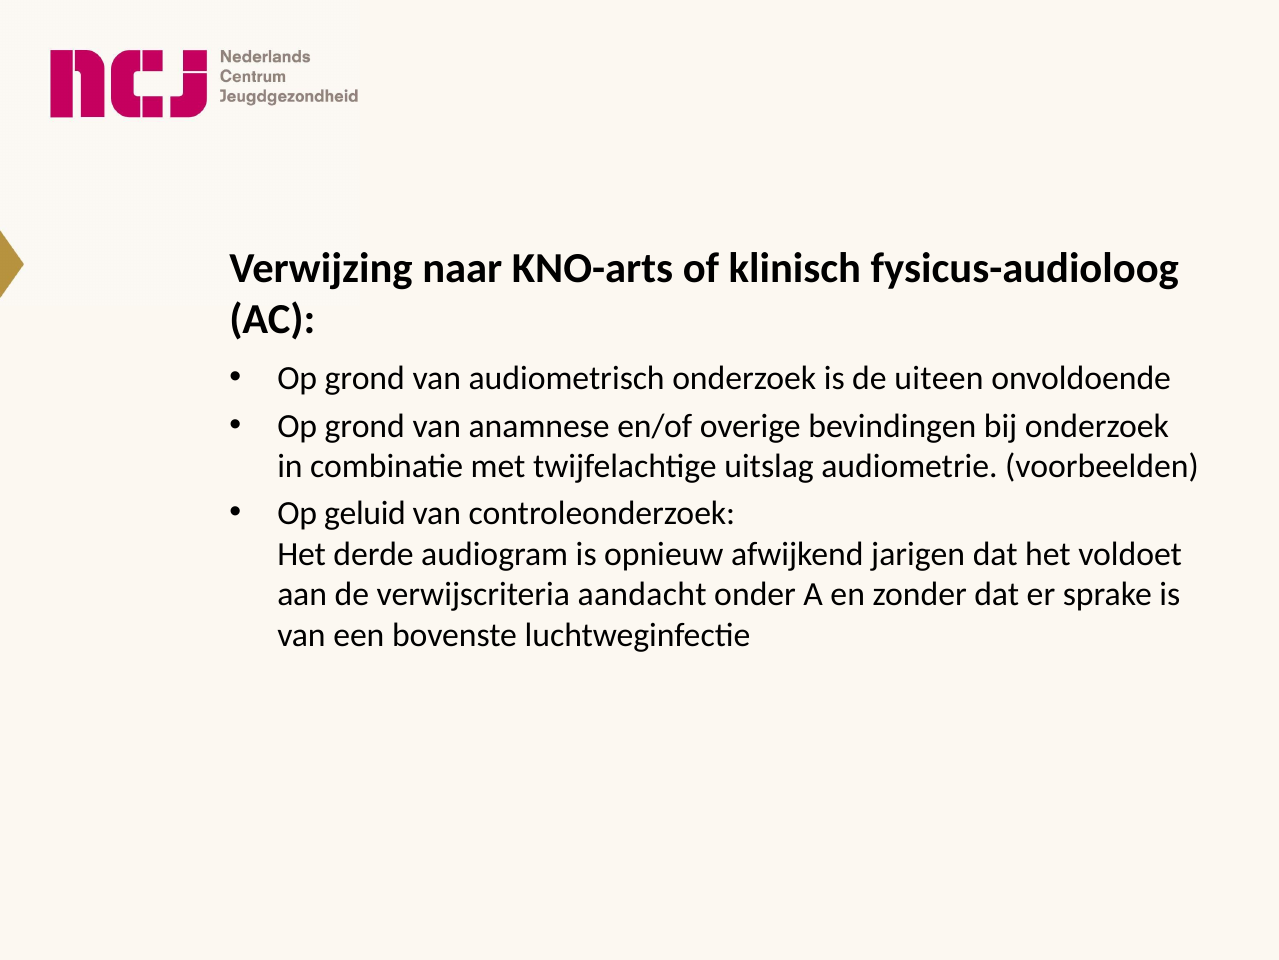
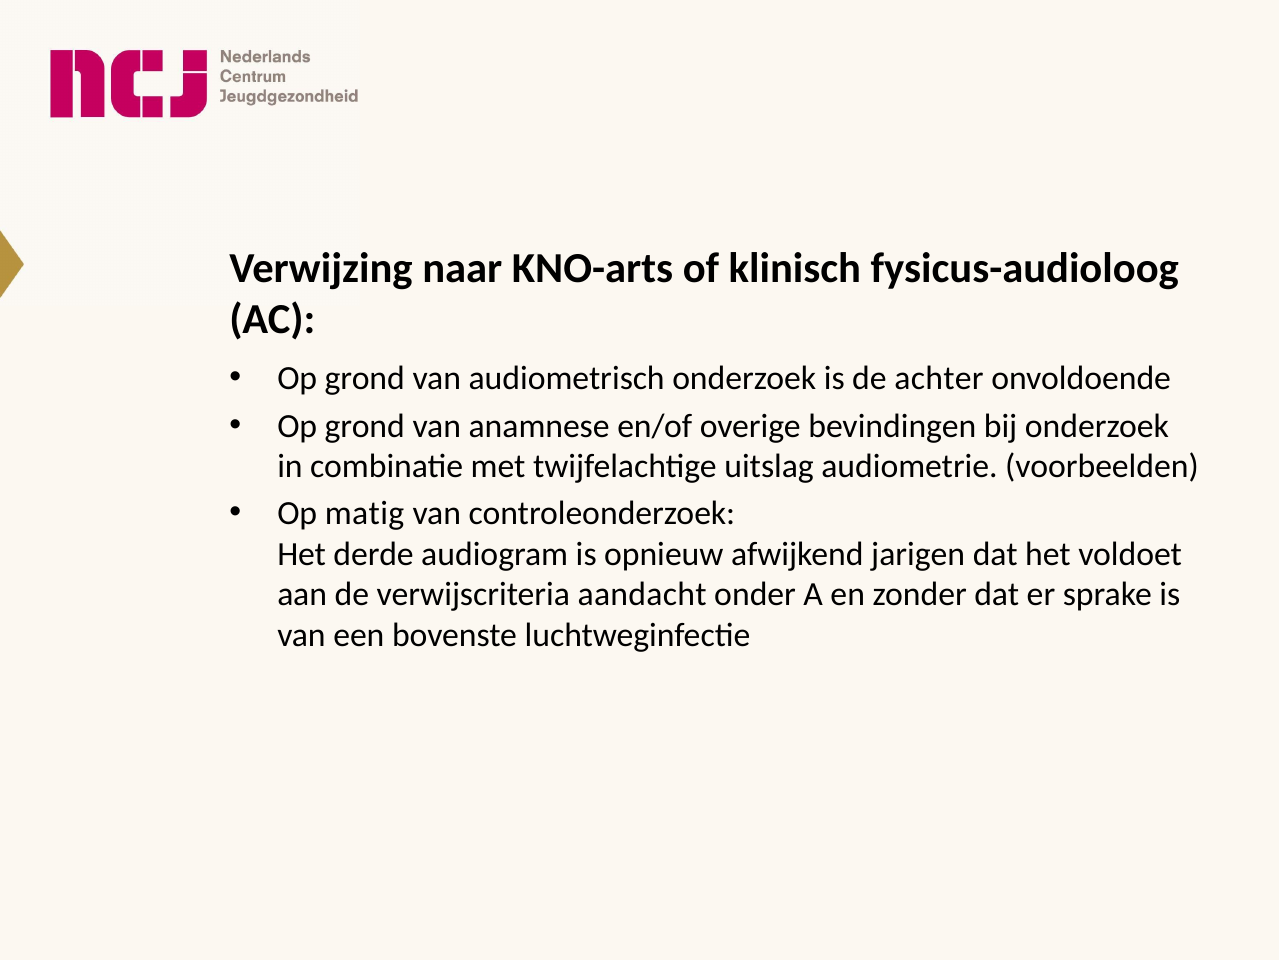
uiteen: uiteen -> achter
geluid: geluid -> matig
